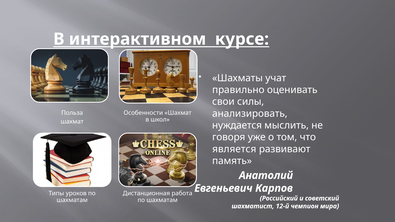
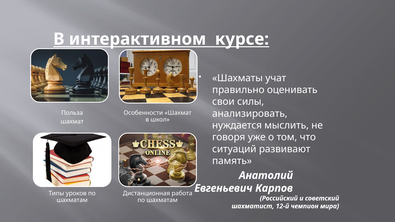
является: является -> ситуаций
